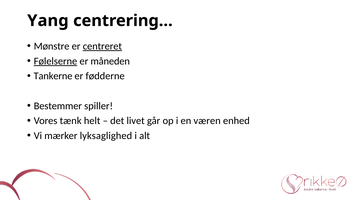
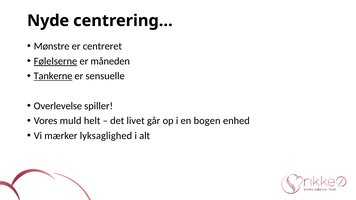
Yang: Yang -> Nyde
centreret underline: present -> none
Tankerne underline: none -> present
fødderne: fødderne -> sensuelle
Bestemmer: Bestemmer -> Overlevelse
tænk: tænk -> muld
væren: væren -> bogen
